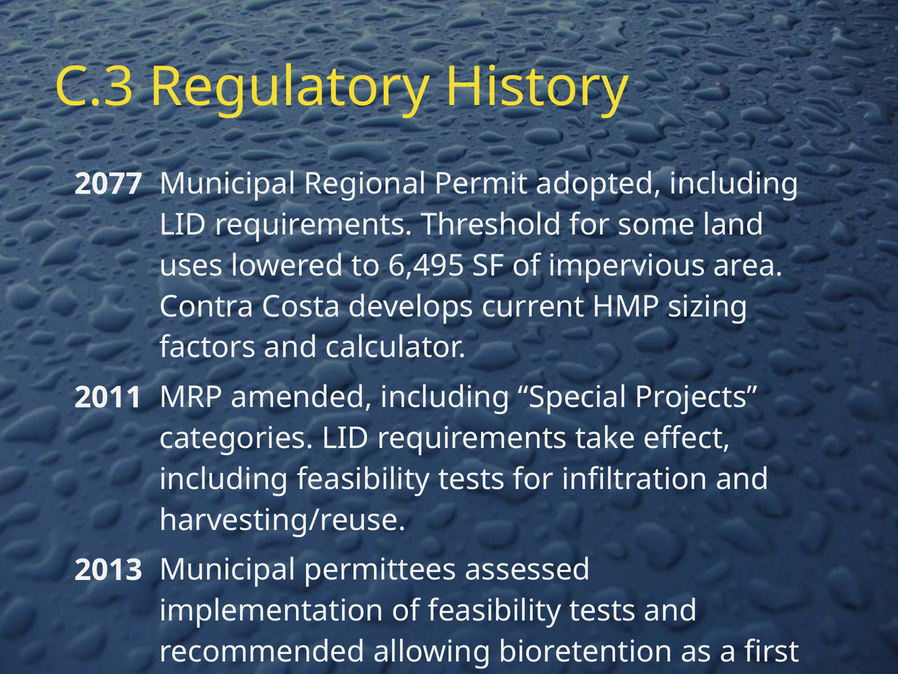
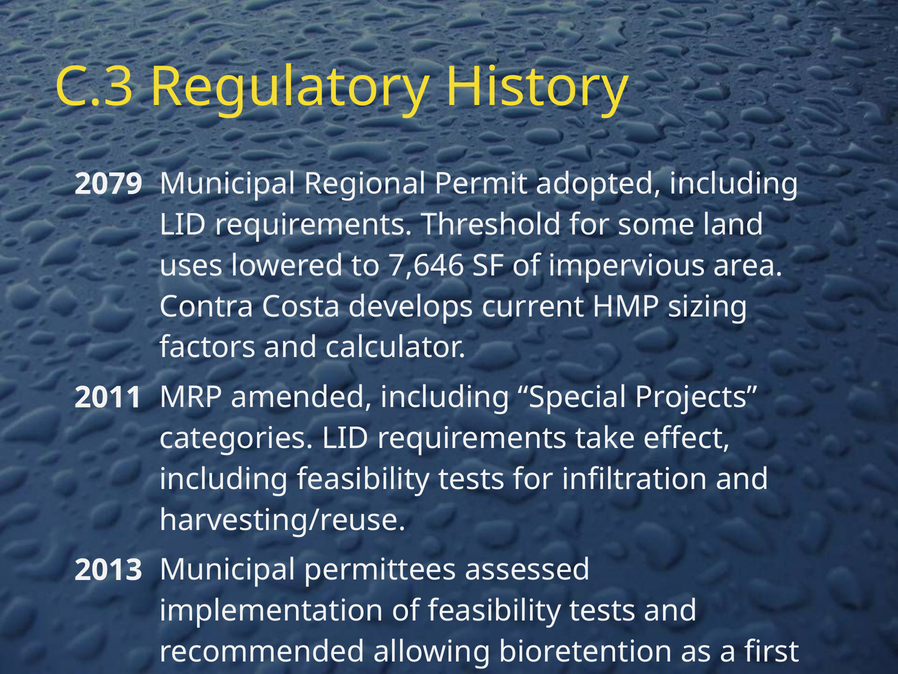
2077: 2077 -> 2079
6,495: 6,495 -> 7,646
